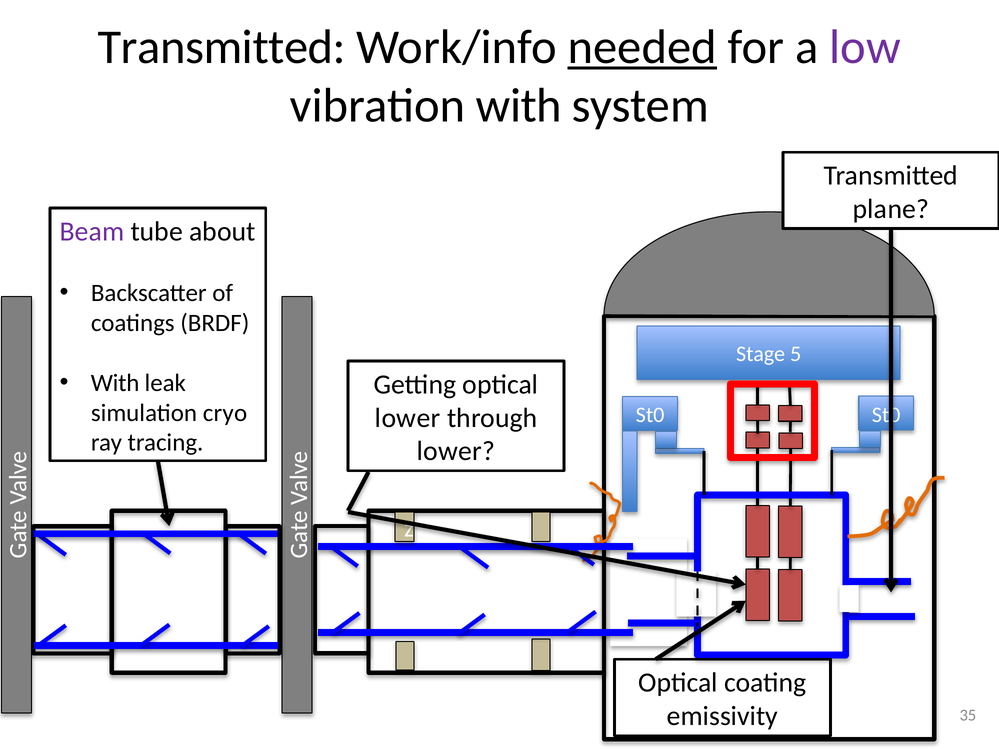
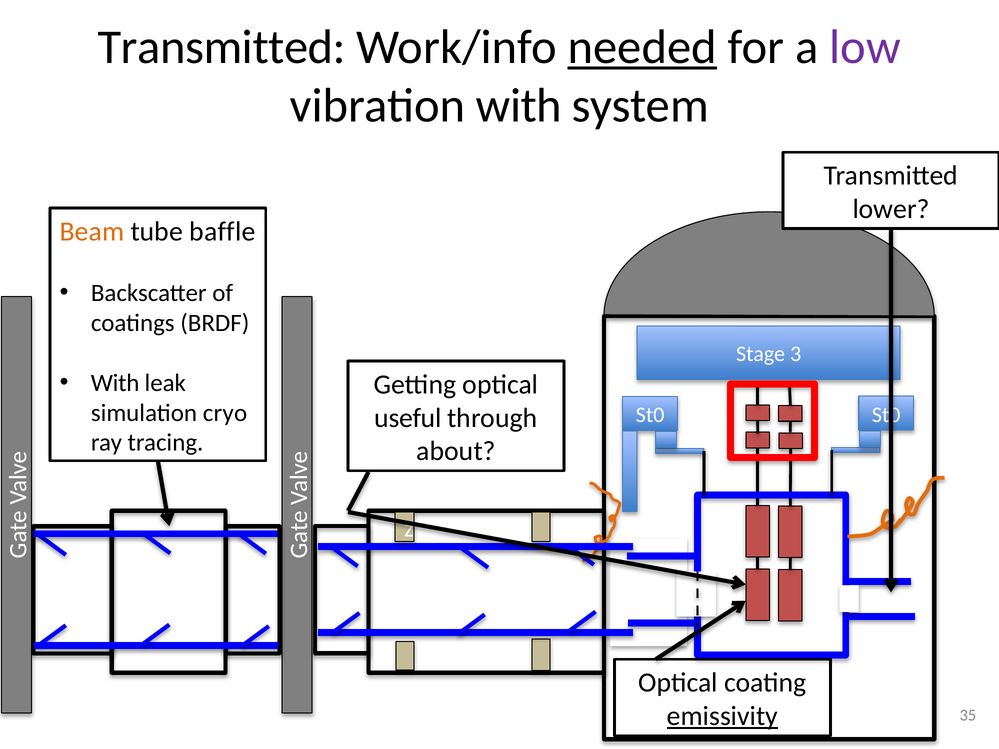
plane: plane -> lower
Beam colour: purple -> orange
about: about -> baffle
5: 5 -> 3
lower at (408, 418): lower -> useful
lower at (456, 451): lower -> about
emissivity underline: none -> present
